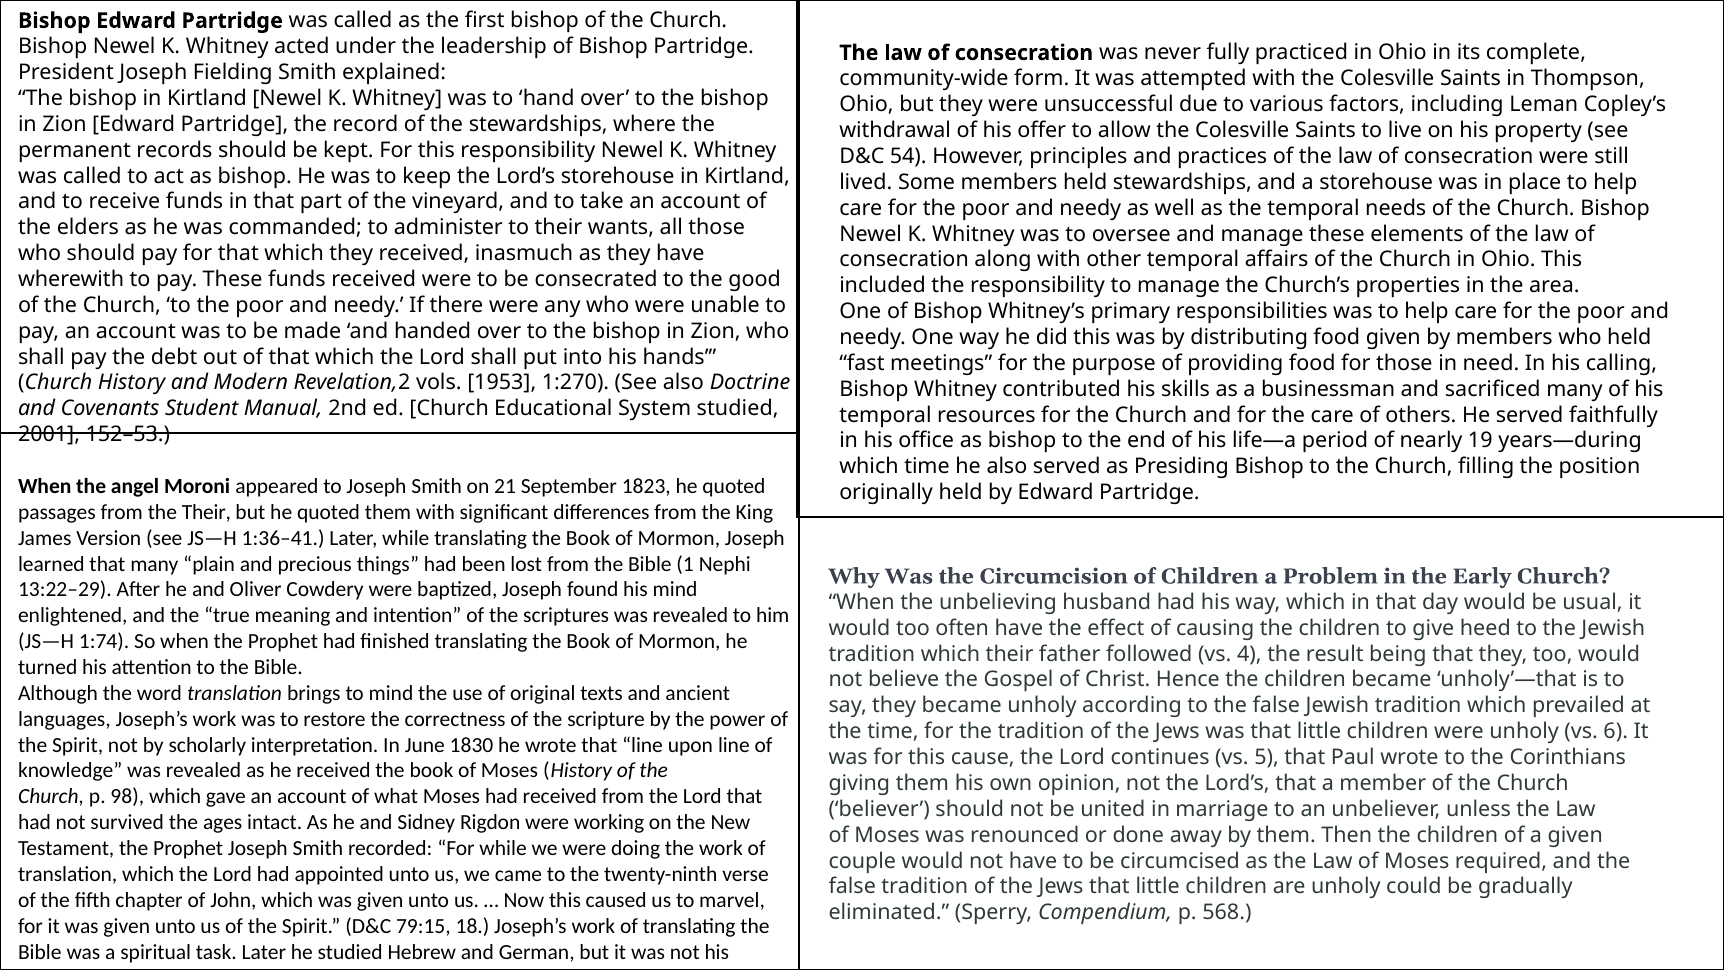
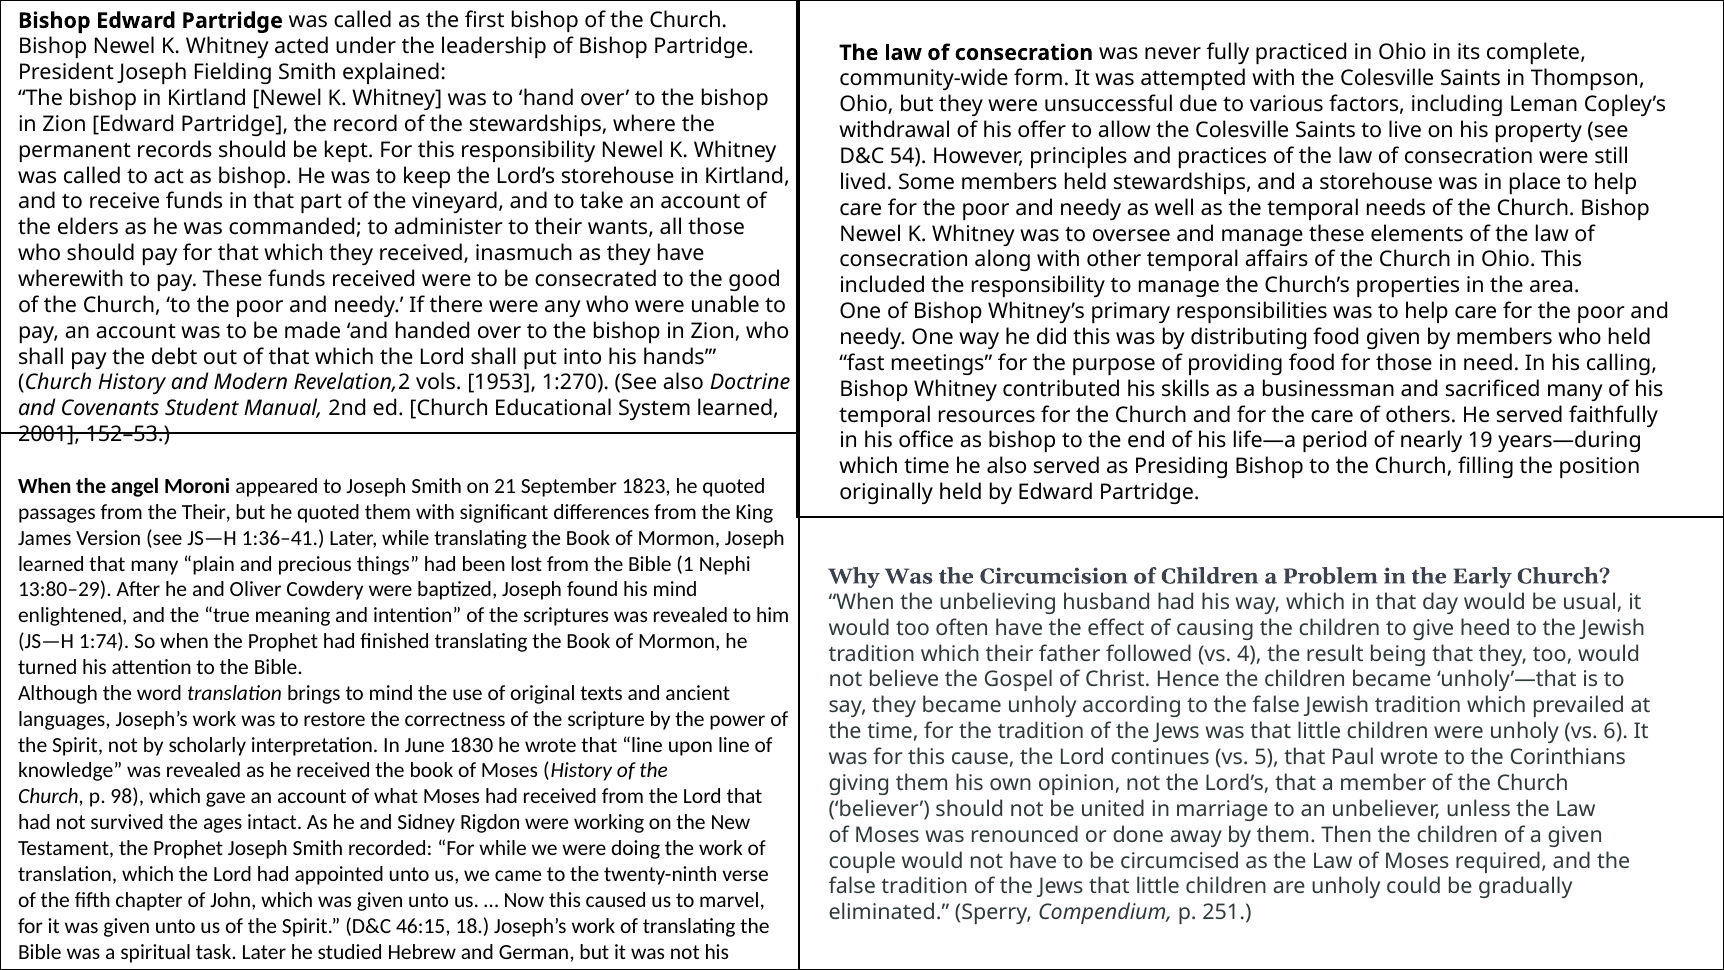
System studied: studied -> learned
13:22–29: 13:22–29 -> 13:80–29
568: 568 -> 251
79:15: 79:15 -> 46:15
